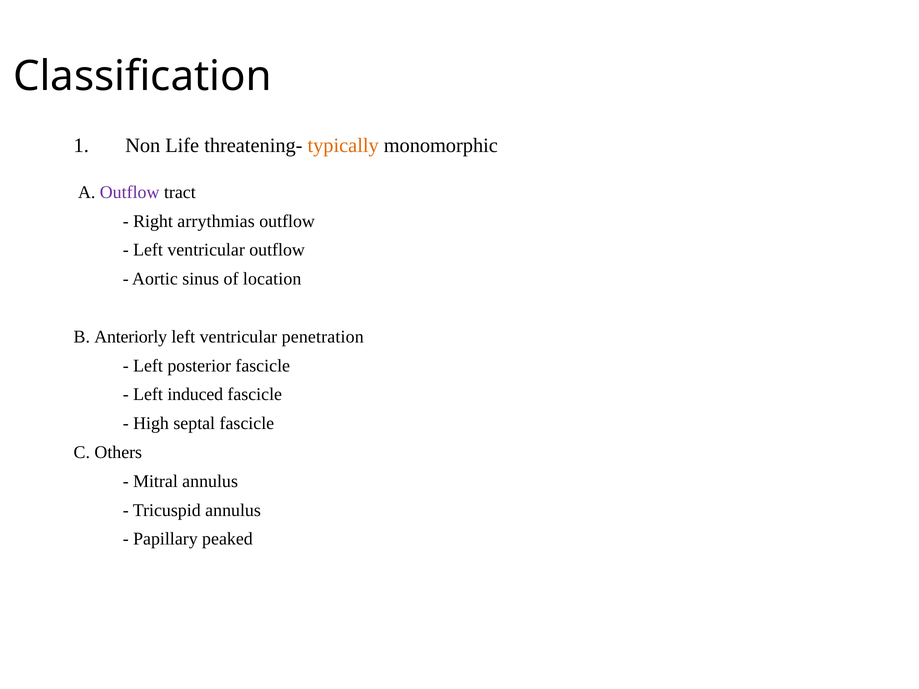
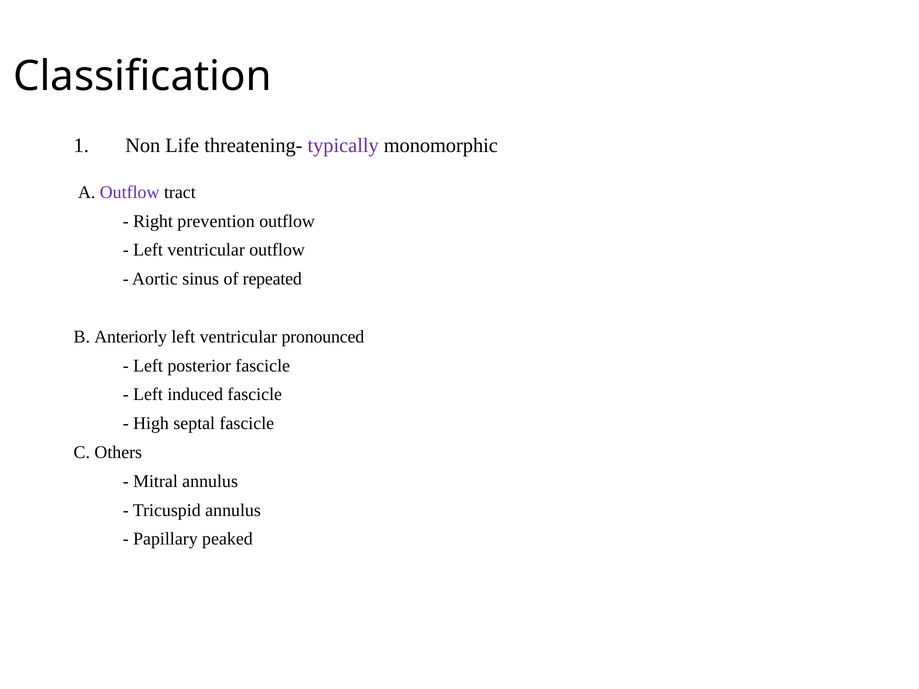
typically colour: orange -> purple
arrythmias: arrythmias -> prevention
location: location -> repeated
penetration: penetration -> pronounced
